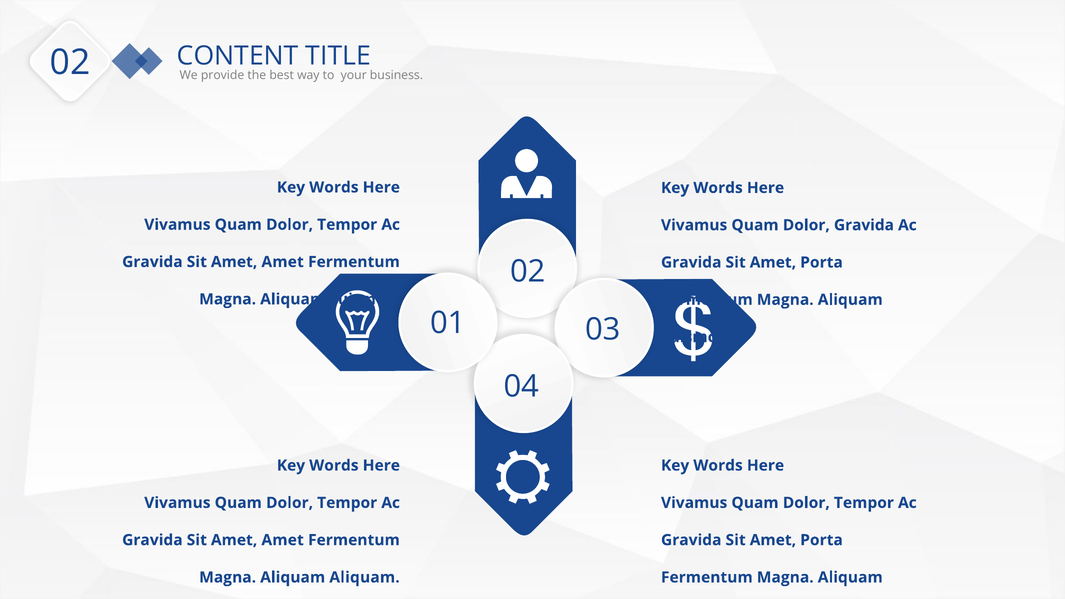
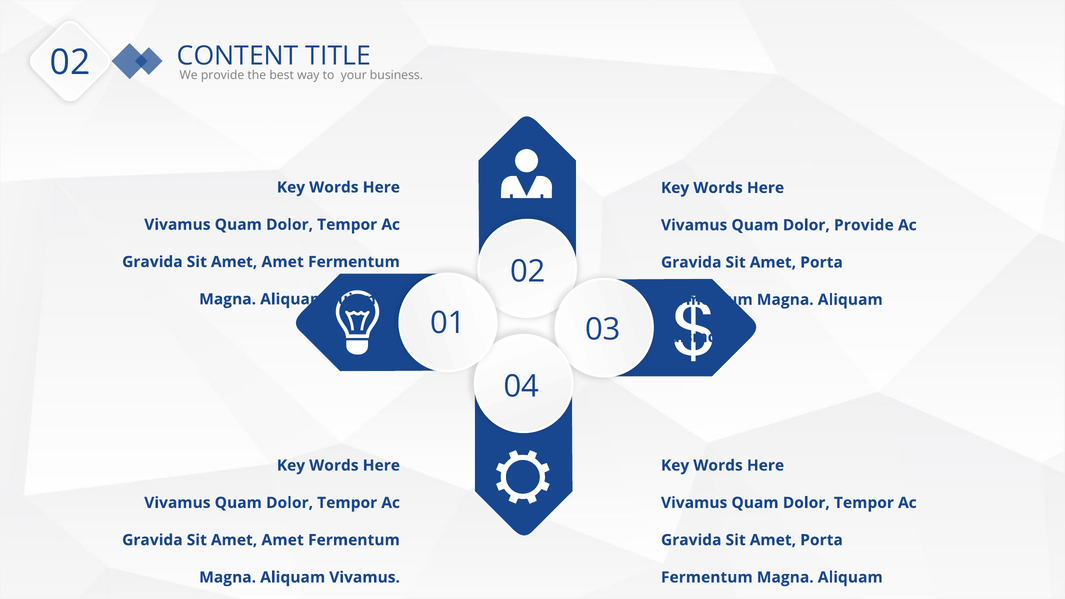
Dolor Gravida: Gravida -> Provide
Aliquam Aliquam: Aliquam -> Vivamus
